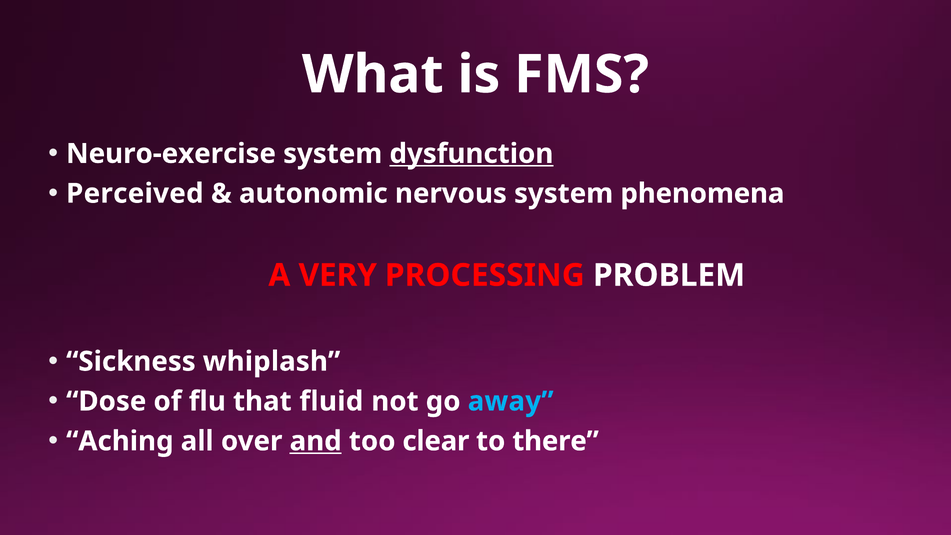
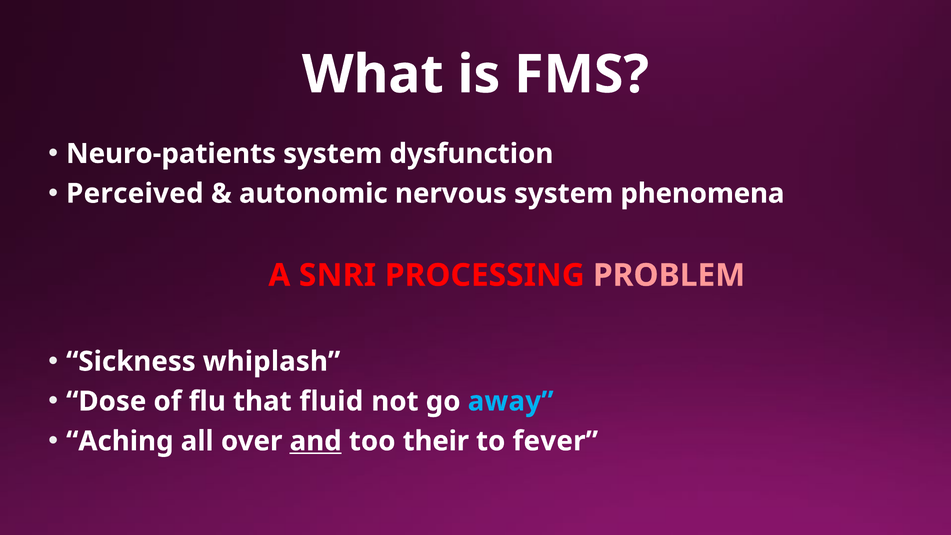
Neuro-exercise: Neuro-exercise -> Neuro-patients
dysfunction underline: present -> none
VERY: VERY -> SNRI
PROBLEM colour: white -> pink
clear: clear -> their
there: there -> fever
